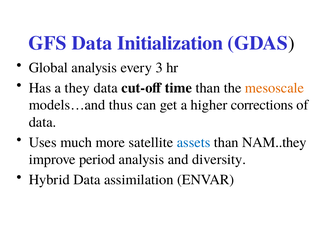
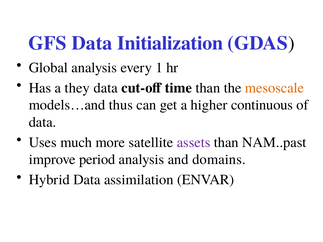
3: 3 -> 1
corrections: corrections -> continuous
assets colour: blue -> purple
NAM..they: NAM..they -> NAM..past
diversity: diversity -> domains
